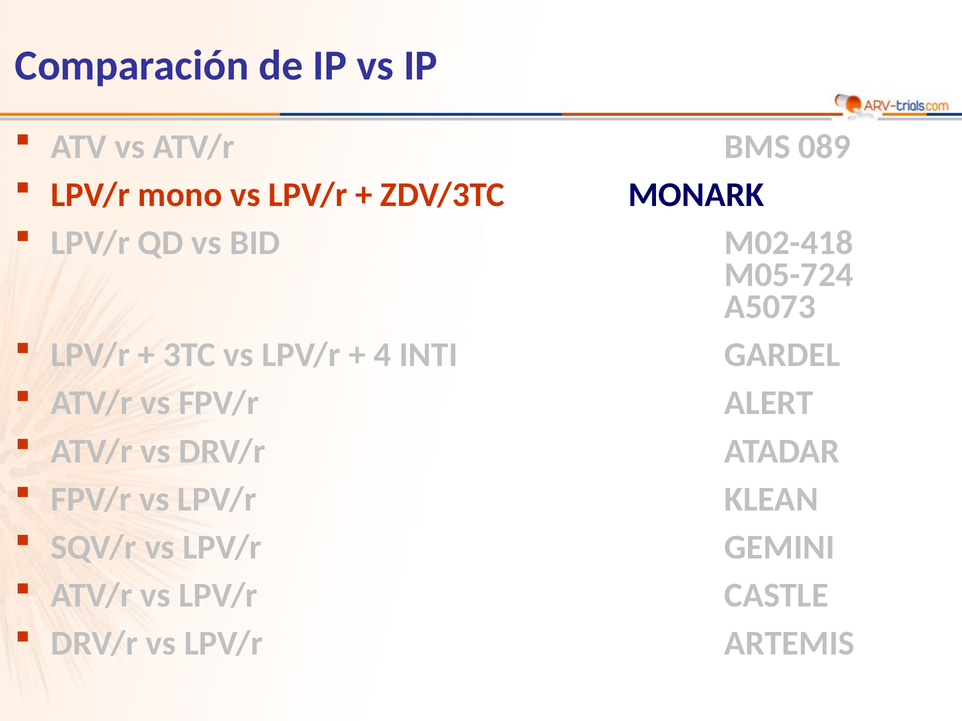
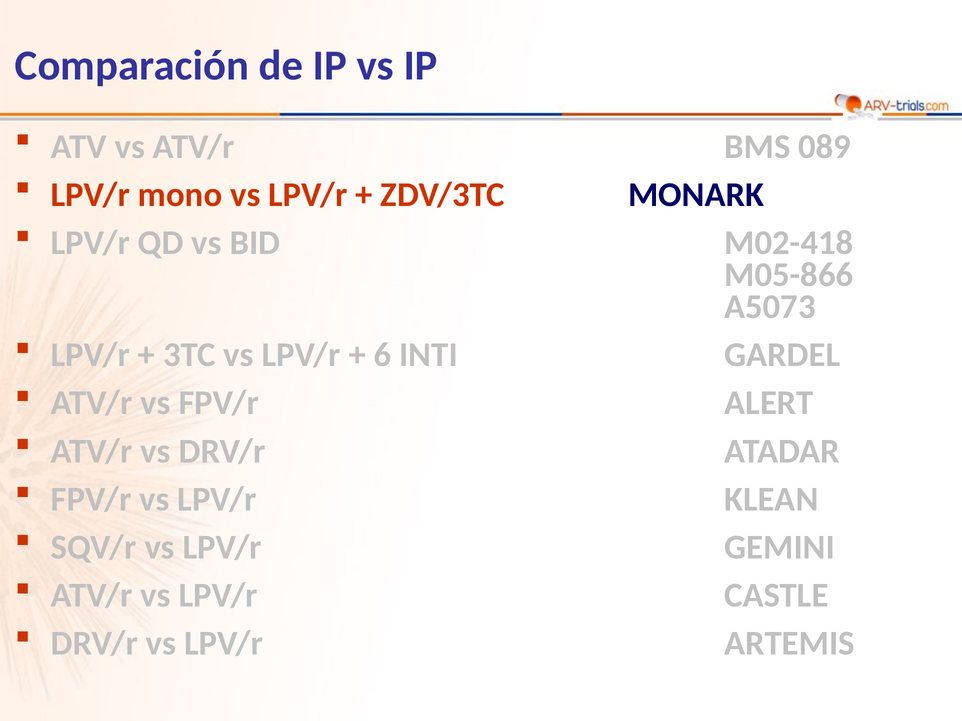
M05-724: M05-724 -> M05-866
4: 4 -> 6
